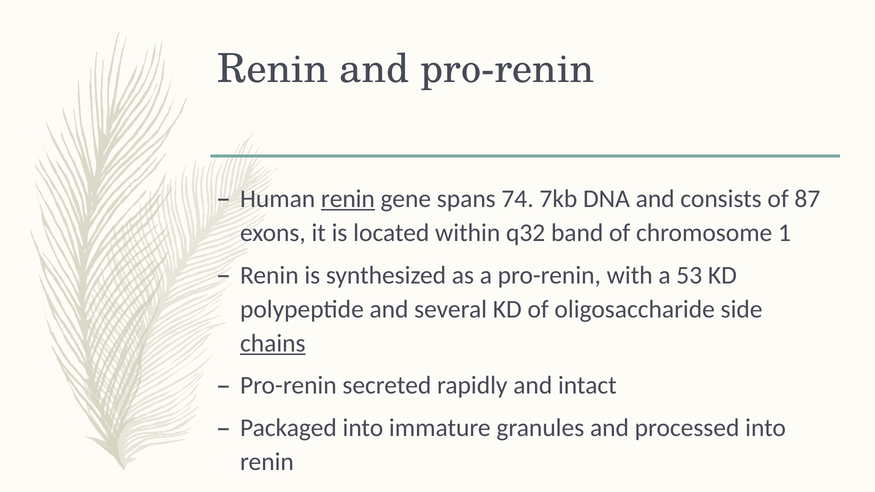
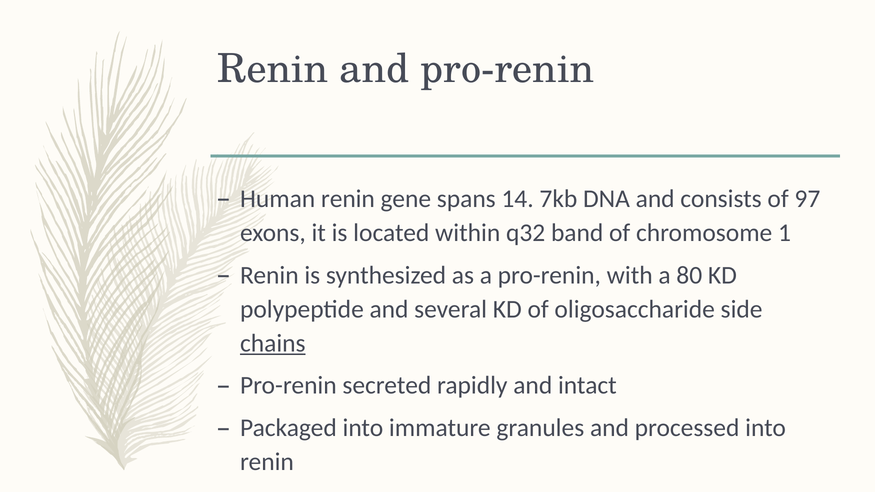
renin at (348, 199) underline: present -> none
74: 74 -> 14
87: 87 -> 97
53: 53 -> 80
